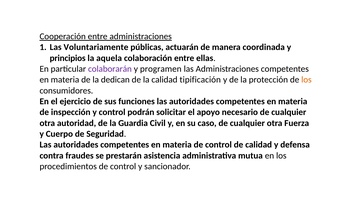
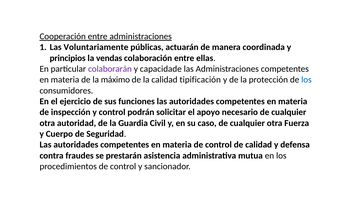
aquela: aquela -> vendas
programen: programen -> capacidade
dedican: dedican -> máximo
los at (306, 80) colour: orange -> blue
